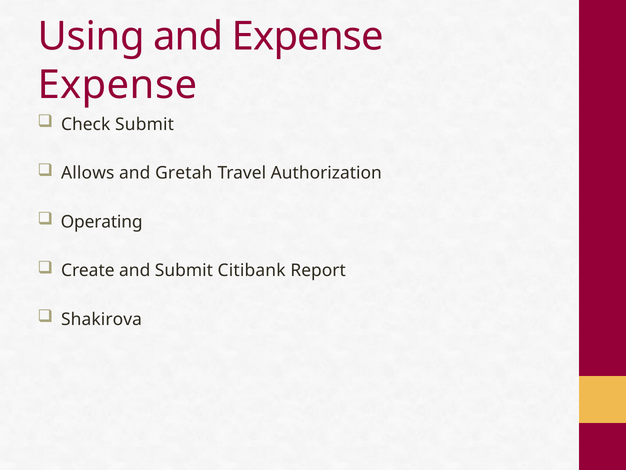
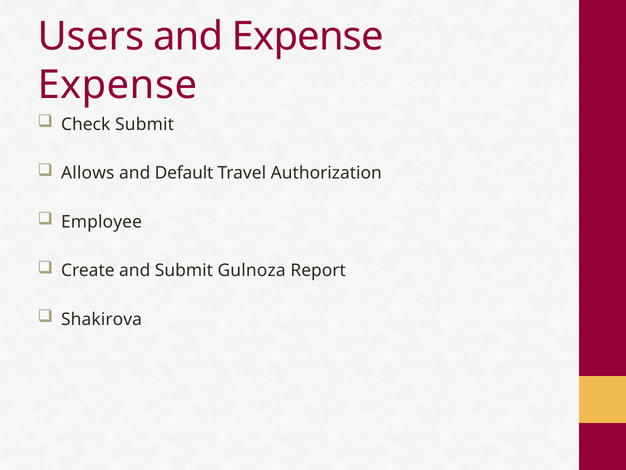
Using: Using -> Users
Gretah: Gretah -> Default
Operating: Operating -> Employee
Citibank: Citibank -> Gulnoza
